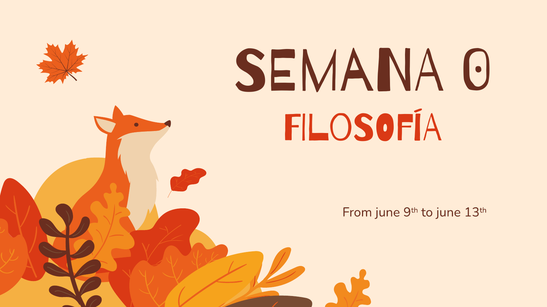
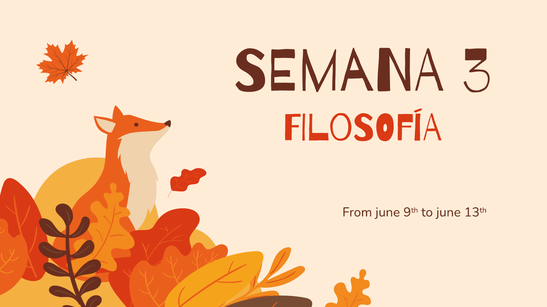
0: 0 -> 3
